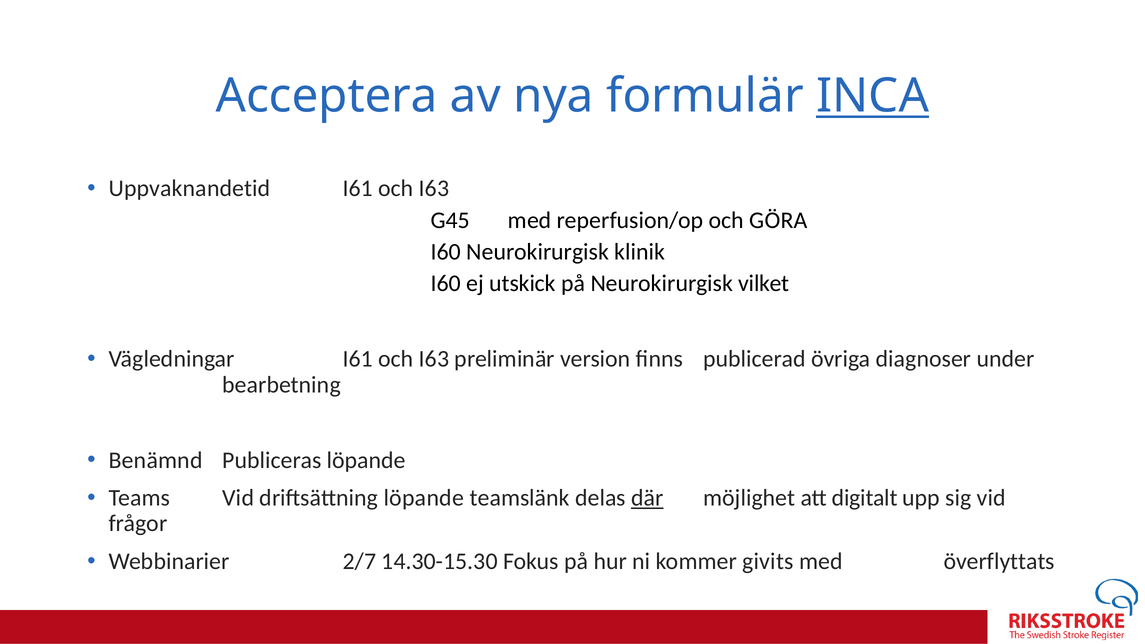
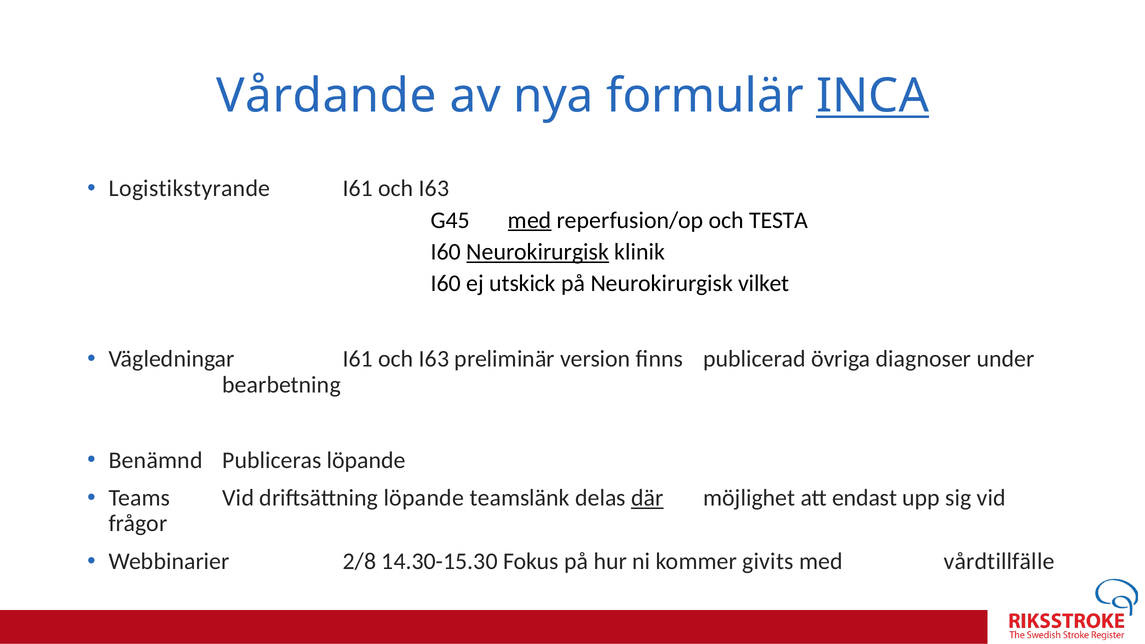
Acceptera: Acceptera -> Vårdande
Uppvaknandetid: Uppvaknandetid -> Logistikstyrande
med at (530, 220) underline: none -> present
GÖRA: GÖRA -> TESTA
Neurokirurgisk at (538, 252) underline: none -> present
digitalt: digitalt -> endast
2/7: 2/7 -> 2/8
överflyttats: överflyttats -> vårdtillfälle
